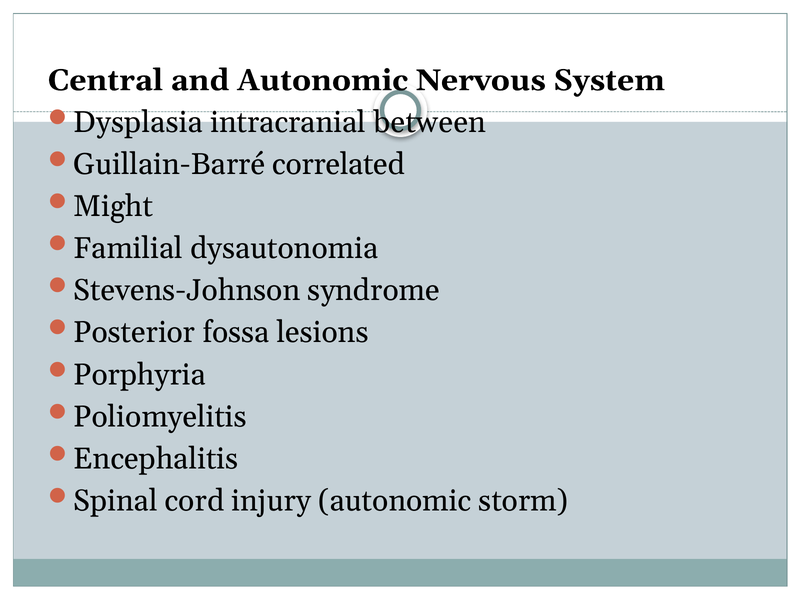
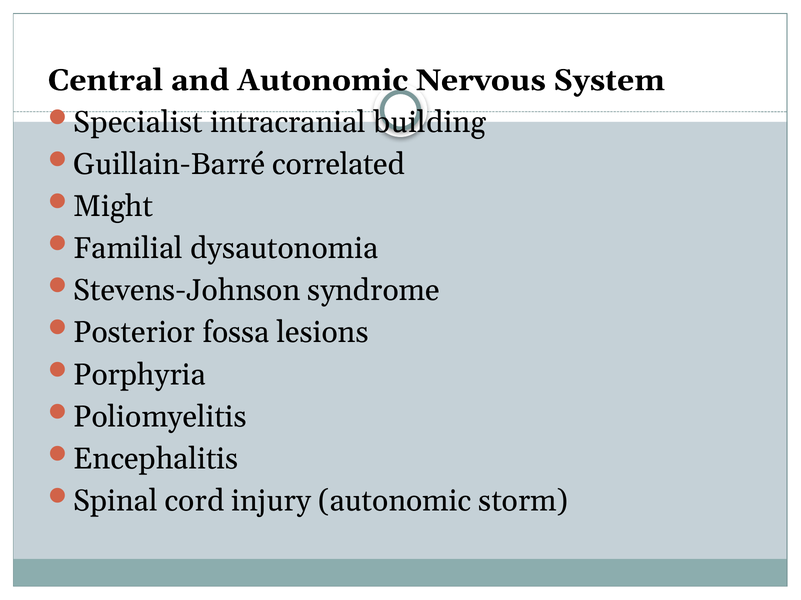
Dysplasia: Dysplasia -> Specialist
between: between -> building
